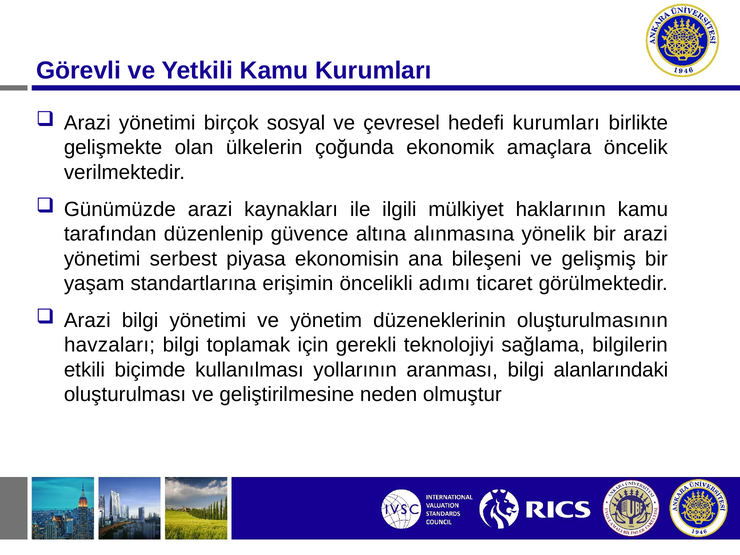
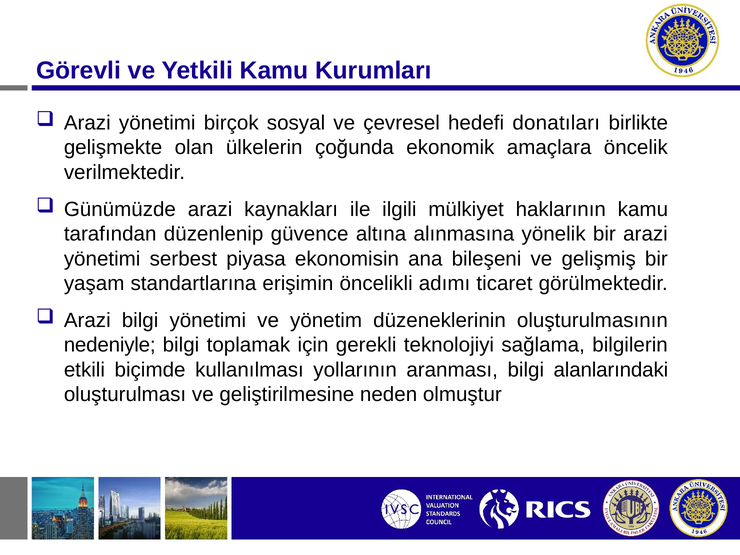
hedefi kurumları: kurumları -> donatıları
havzaları: havzaları -> nedeniyle
